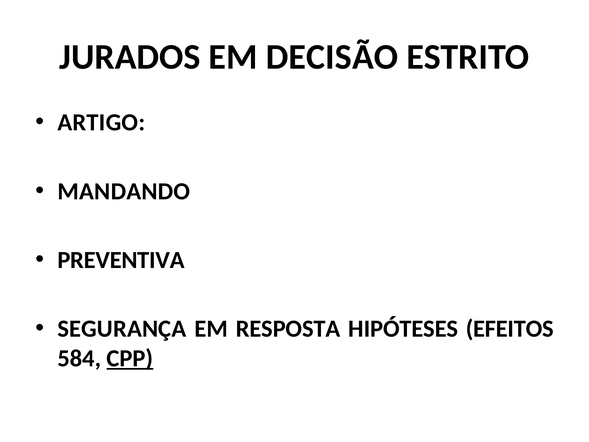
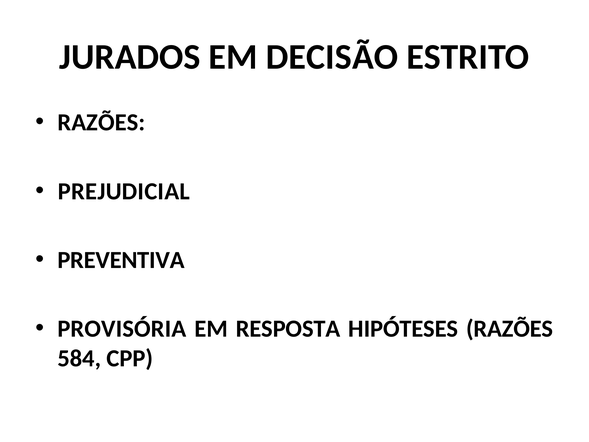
ARTIGO at (101, 122): ARTIGO -> RAZÕES
MANDANDO: MANDANDO -> PREJUDICIAL
SEGURANÇA: SEGURANÇA -> PROVISÓRIA
HIPÓTESES EFEITOS: EFEITOS -> RAZÕES
CPP underline: present -> none
